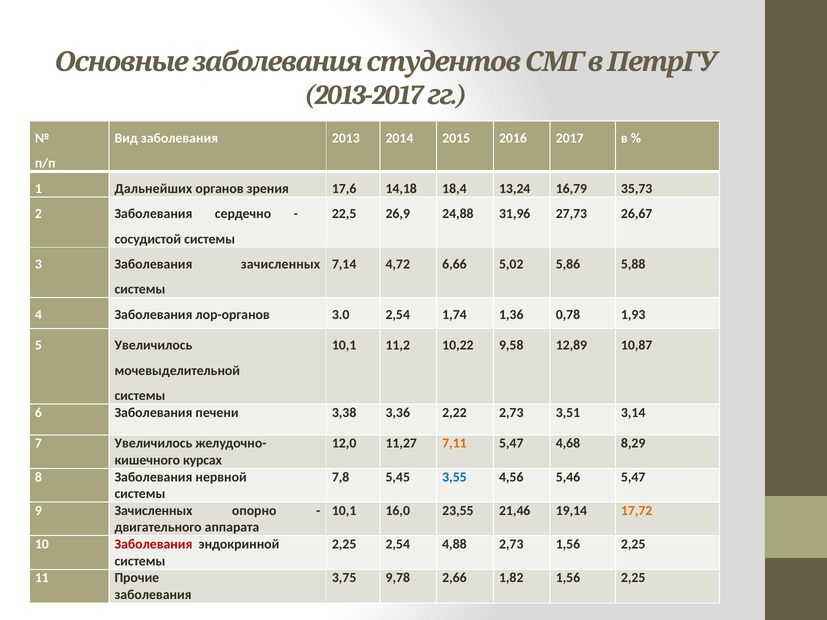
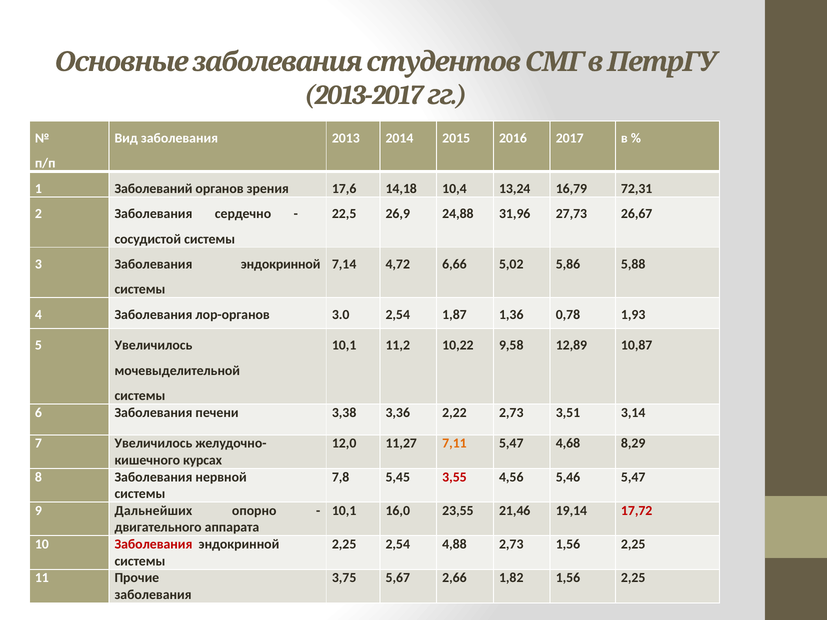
Дальнейших: Дальнейших -> Заболеваний
18,4: 18,4 -> 10,4
35,73: 35,73 -> 72,31
3 Заболевания зачисленных: зачисленных -> эндокринной
1,74: 1,74 -> 1,87
3,55 colour: blue -> red
9 Зачисленных: Зачисленных -> Дальнейших
17,72 colour: orange -> red
9,78: 9,78 -> 5,67
